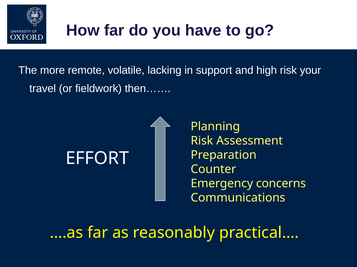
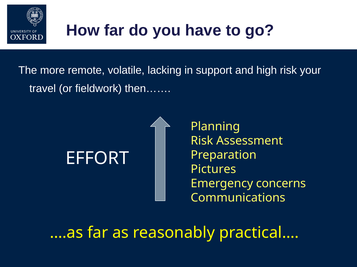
Counter: Counter -> Pictures
